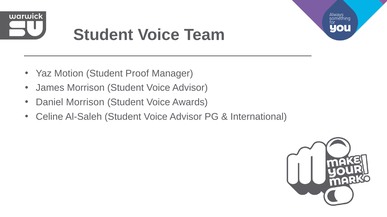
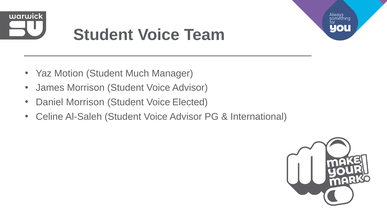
Proof: Proof -> Much
Awards: Awards -> Elected
